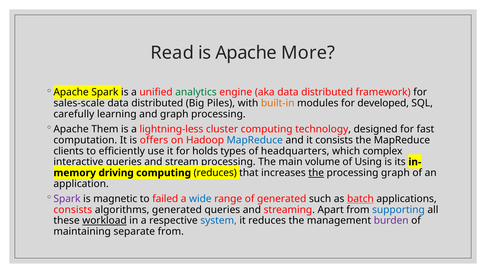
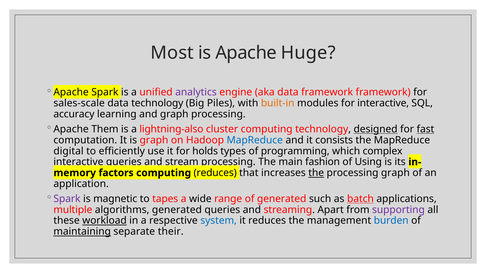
Read: Read -> Most
More: More -> Huge
analytics colour: green -> purple
aka data distributed: distributed -> framework
distributed at (157, 103): distributed -> technology
for developed: developed -> interactive
carefully: carefully -> accuracy
lightning-less: lightning-less -> lightning-also
designed underline: none -> present
fast underline: none -> present
is offers: offers -> graph
clients: clients -> digital
headquarters: headquarters -> programming
volume: volume -> fashion
driving: driving -> factors
failed: failed -> tapes
wide colour: blue -> black
consists at (73, 210): consists -> multiple
supporting colour: blue -> purple
burden colour: purple -> blue
maintaining underline: none -> present
separate from: from -> their
